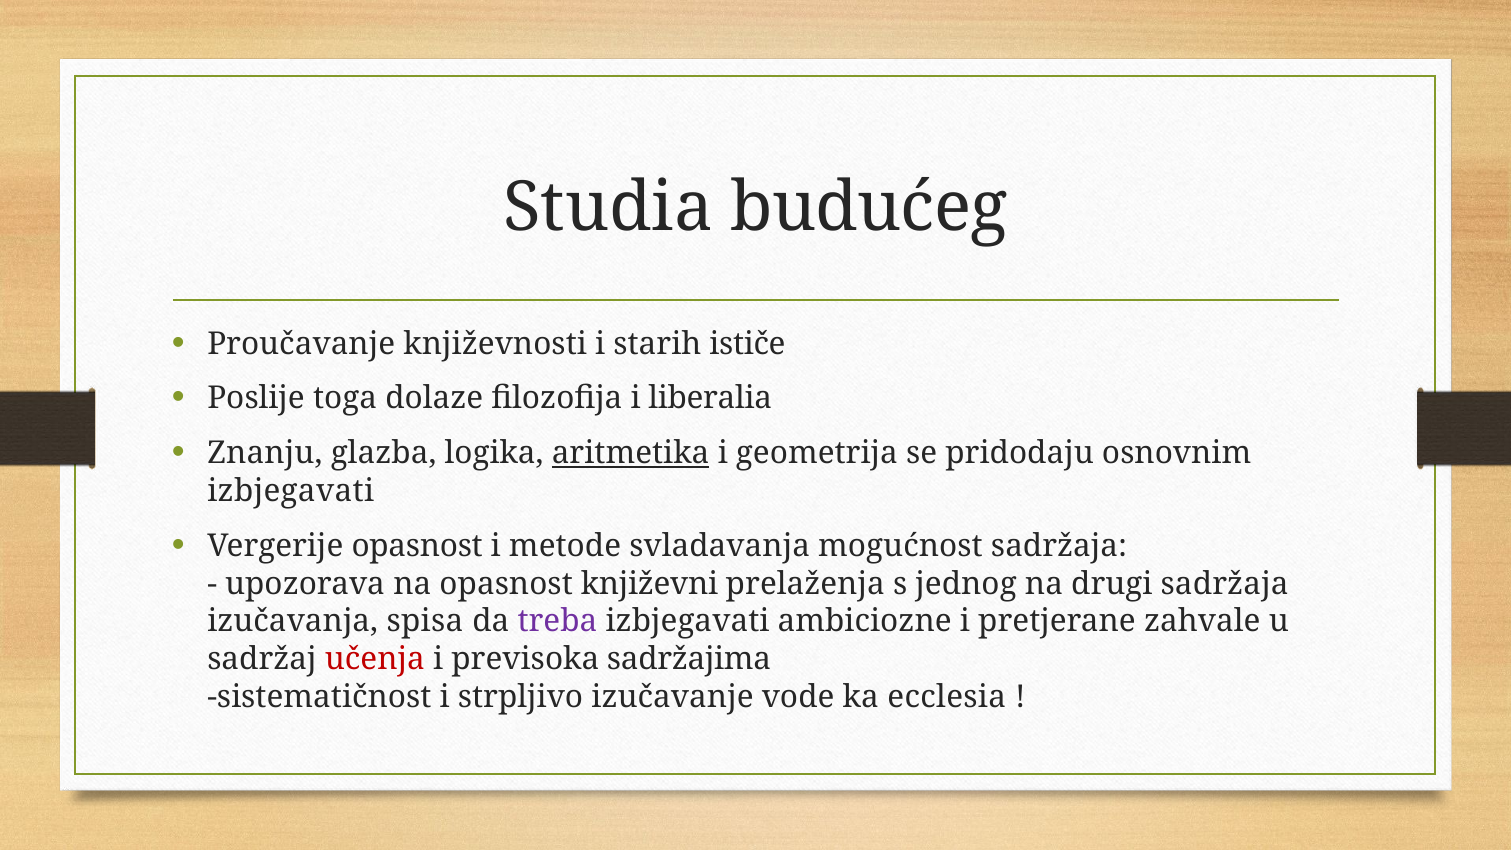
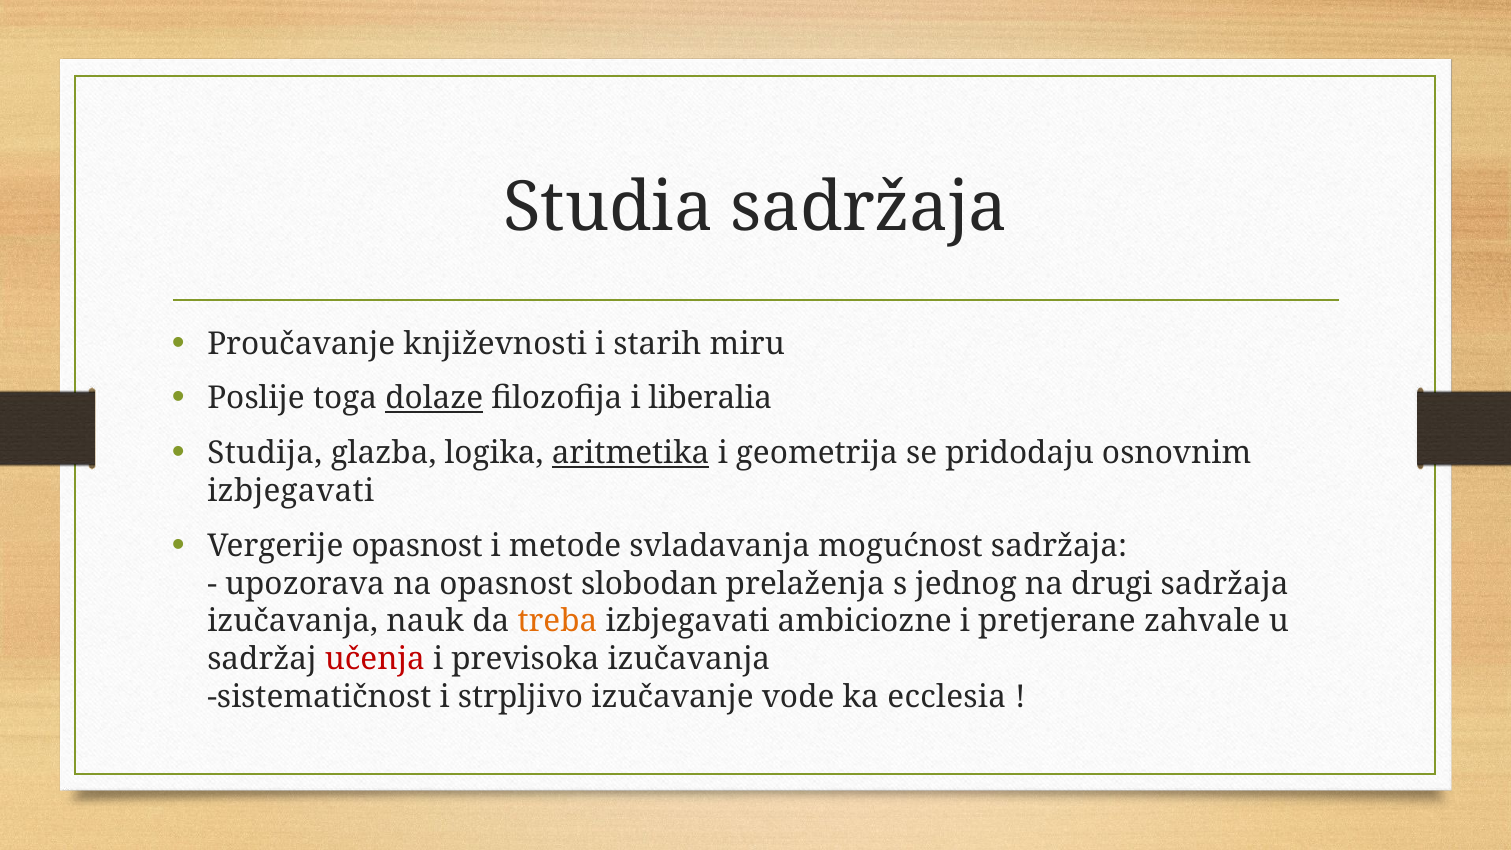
Studia budućeg: budućeg -> sadržaja
ističe: ističe -> miru
dolaze underline: none -> present
Znanju: Znanju -> Studija
književni: književni -> slobodan
spisa: spisa -> nauk
treba colour: purple -> orange
previsoka sadržajima: sadržajima -> izučavanja
